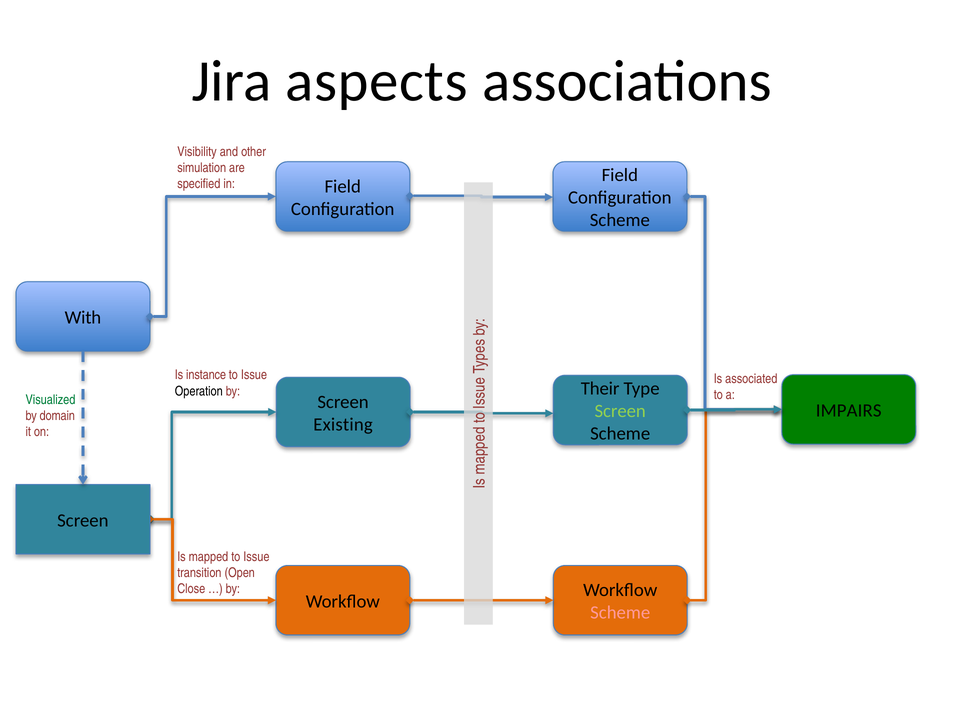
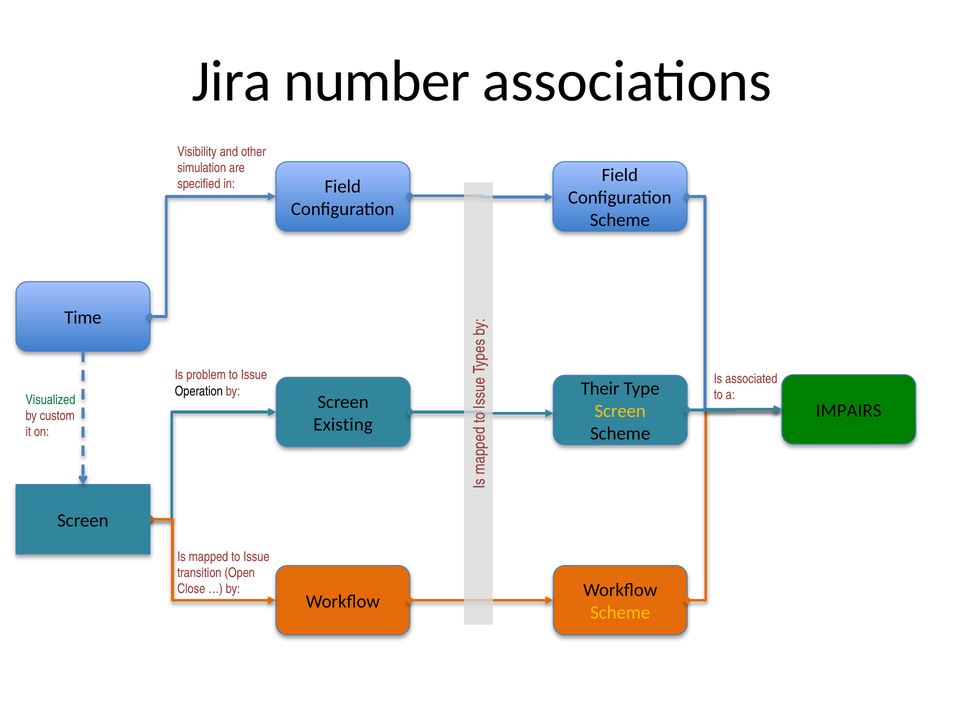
aspects: aspects -> number
With: With -> Time
instance: instance -> problem
Screen at (620, 411) colour: light green -> yellow
domain: domain -> custom
Scheme at (620, 613) colour: pink -> yellow
